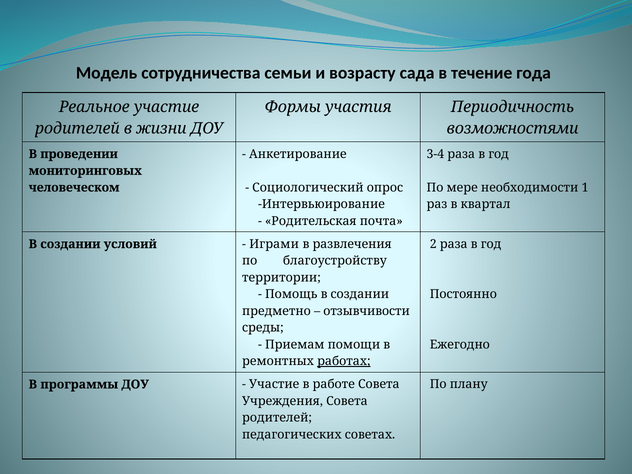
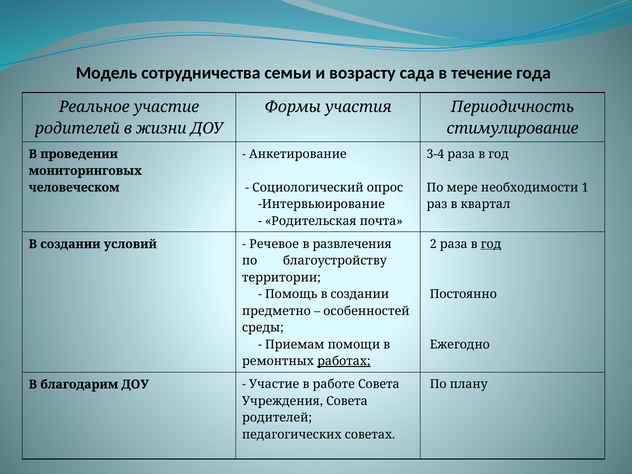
возможностями: возможностями -> стимулирование
Играми: Играми -> Речевое
год at (491, 244) underline: none -> present
отзывчивости: отзывчивости -> особенностей
программы: программы -> благодарим
